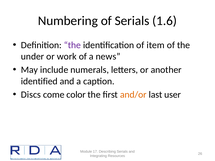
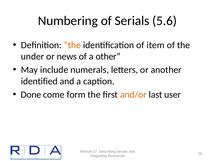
1.6: 1.6 -> 5.6
the at (72, 45) colour: purple -> orange
work: work -> news
news: news -> other
Discs: Discs -> Done
color: color -> form
